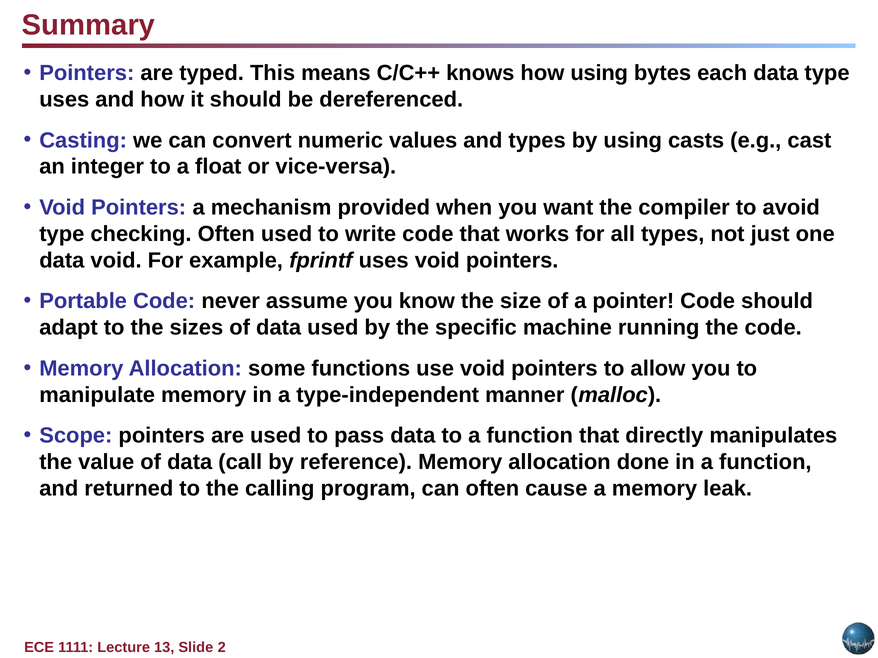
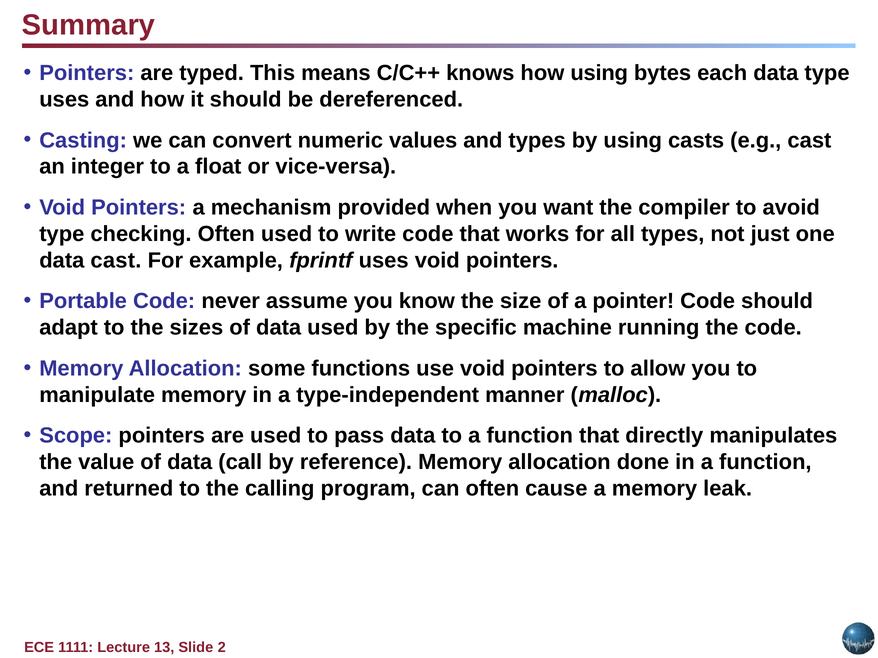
data void: void -> cast
